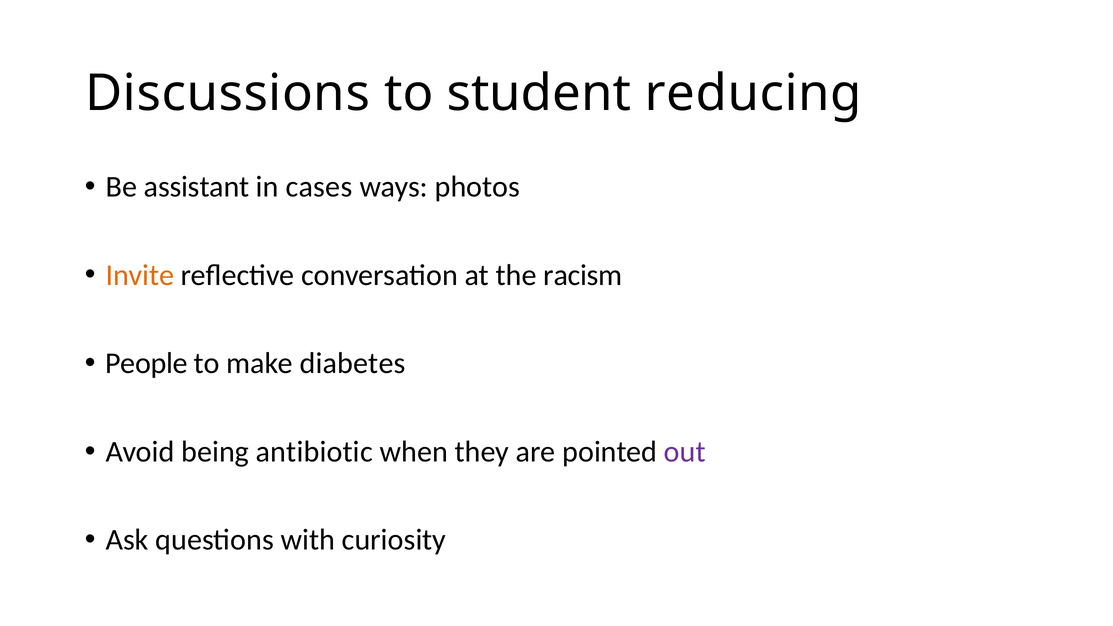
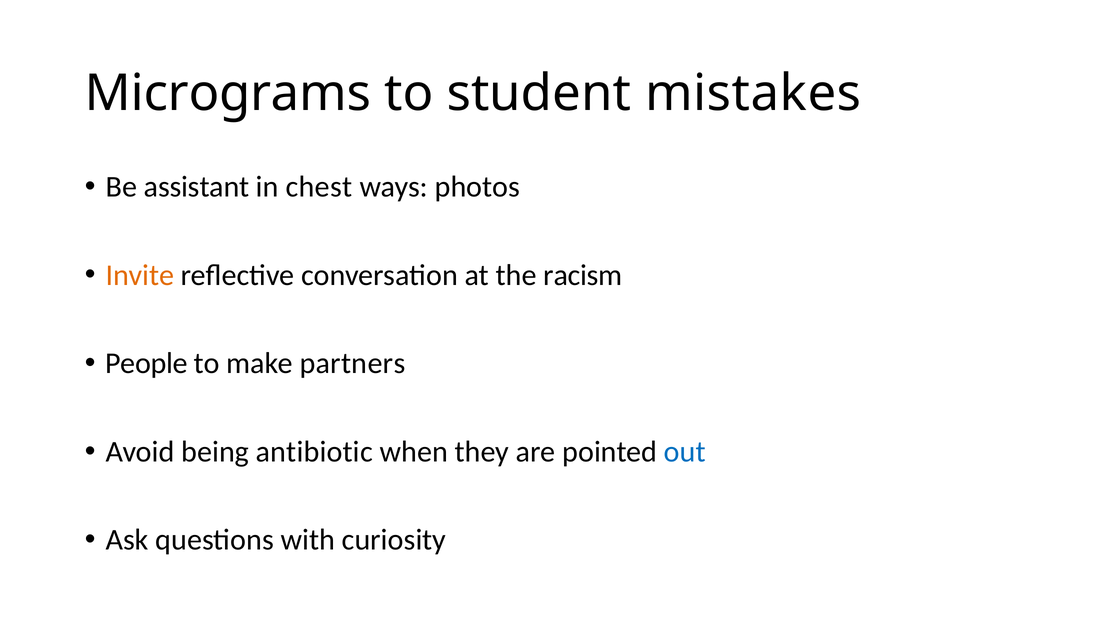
Discussions: Discussions -> Micrograms
reducing: reducing -> mistakes
cases: cases -> chest
diabetes: diabetes -> partners
out colour: purple -> blue
